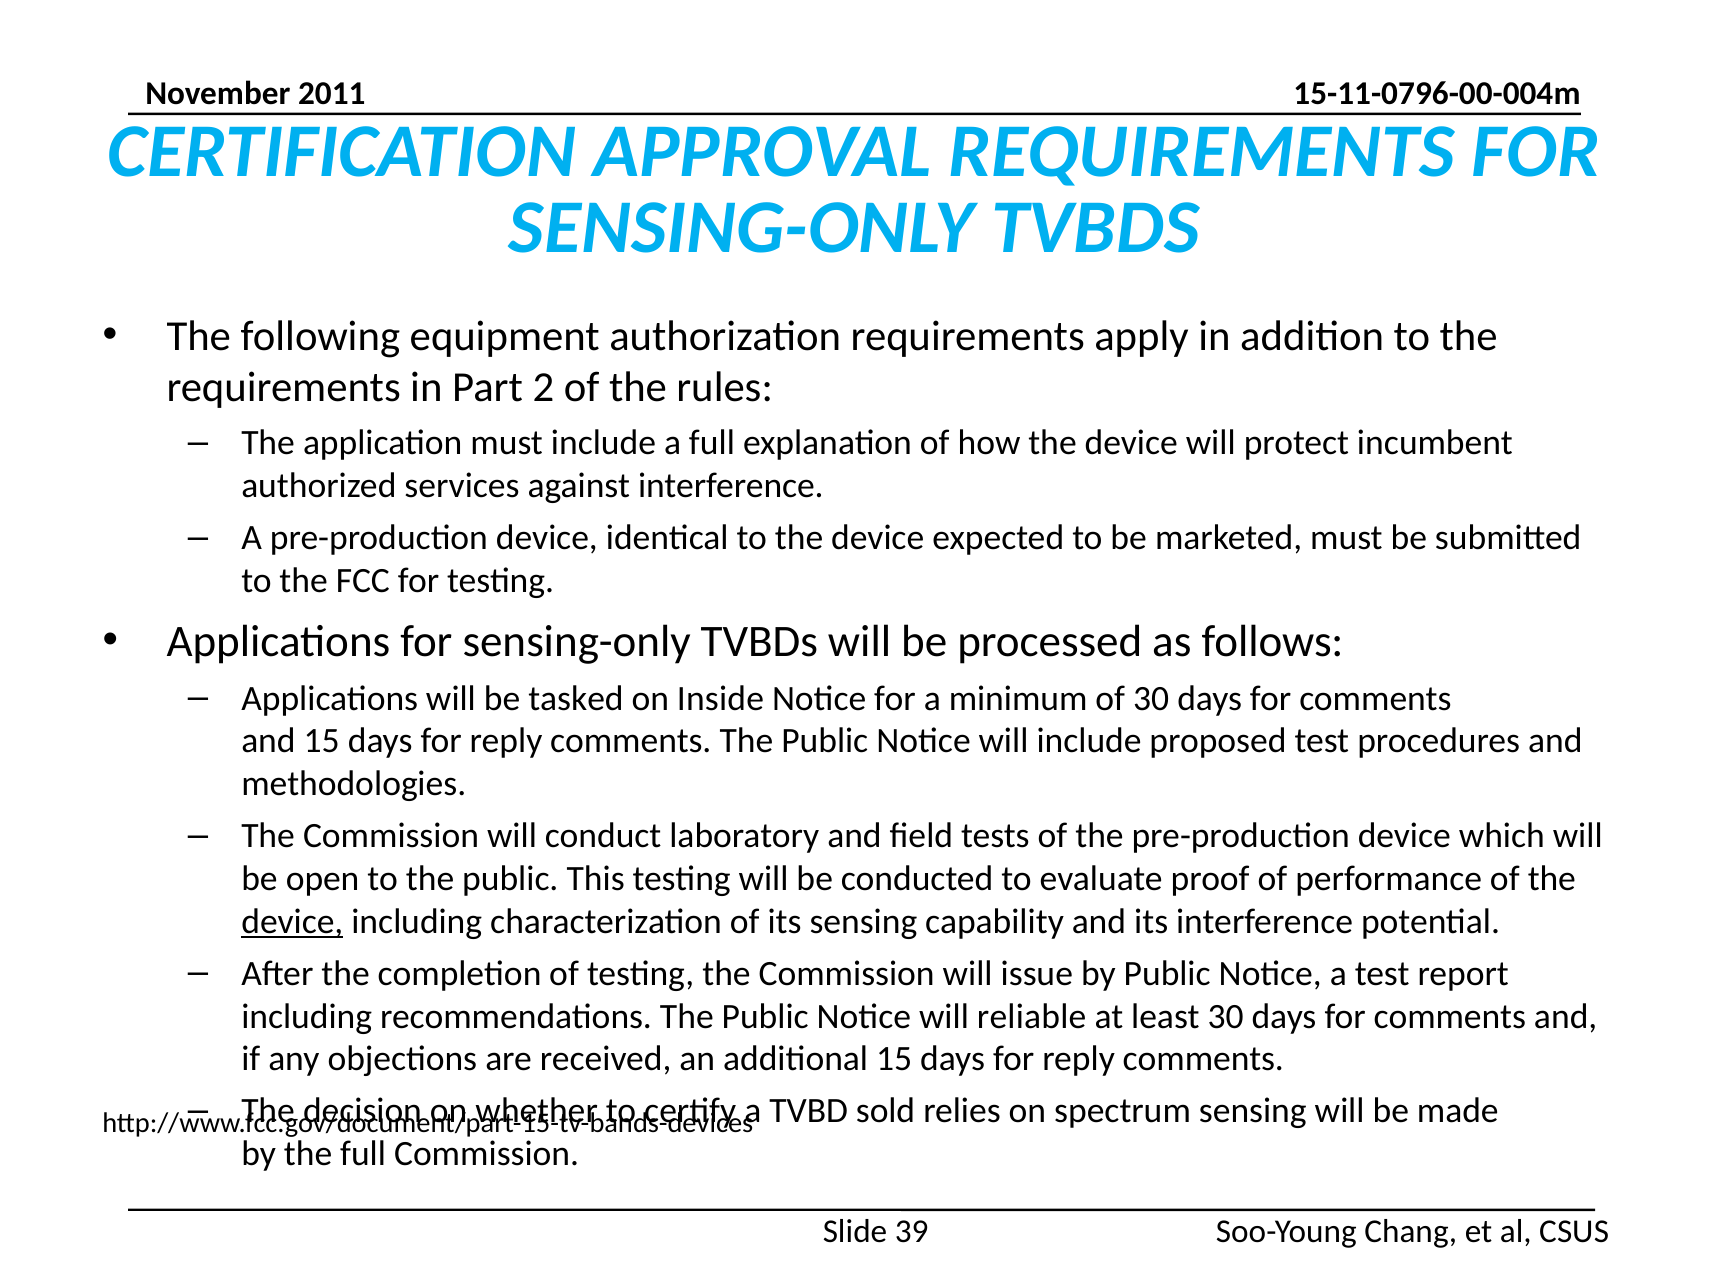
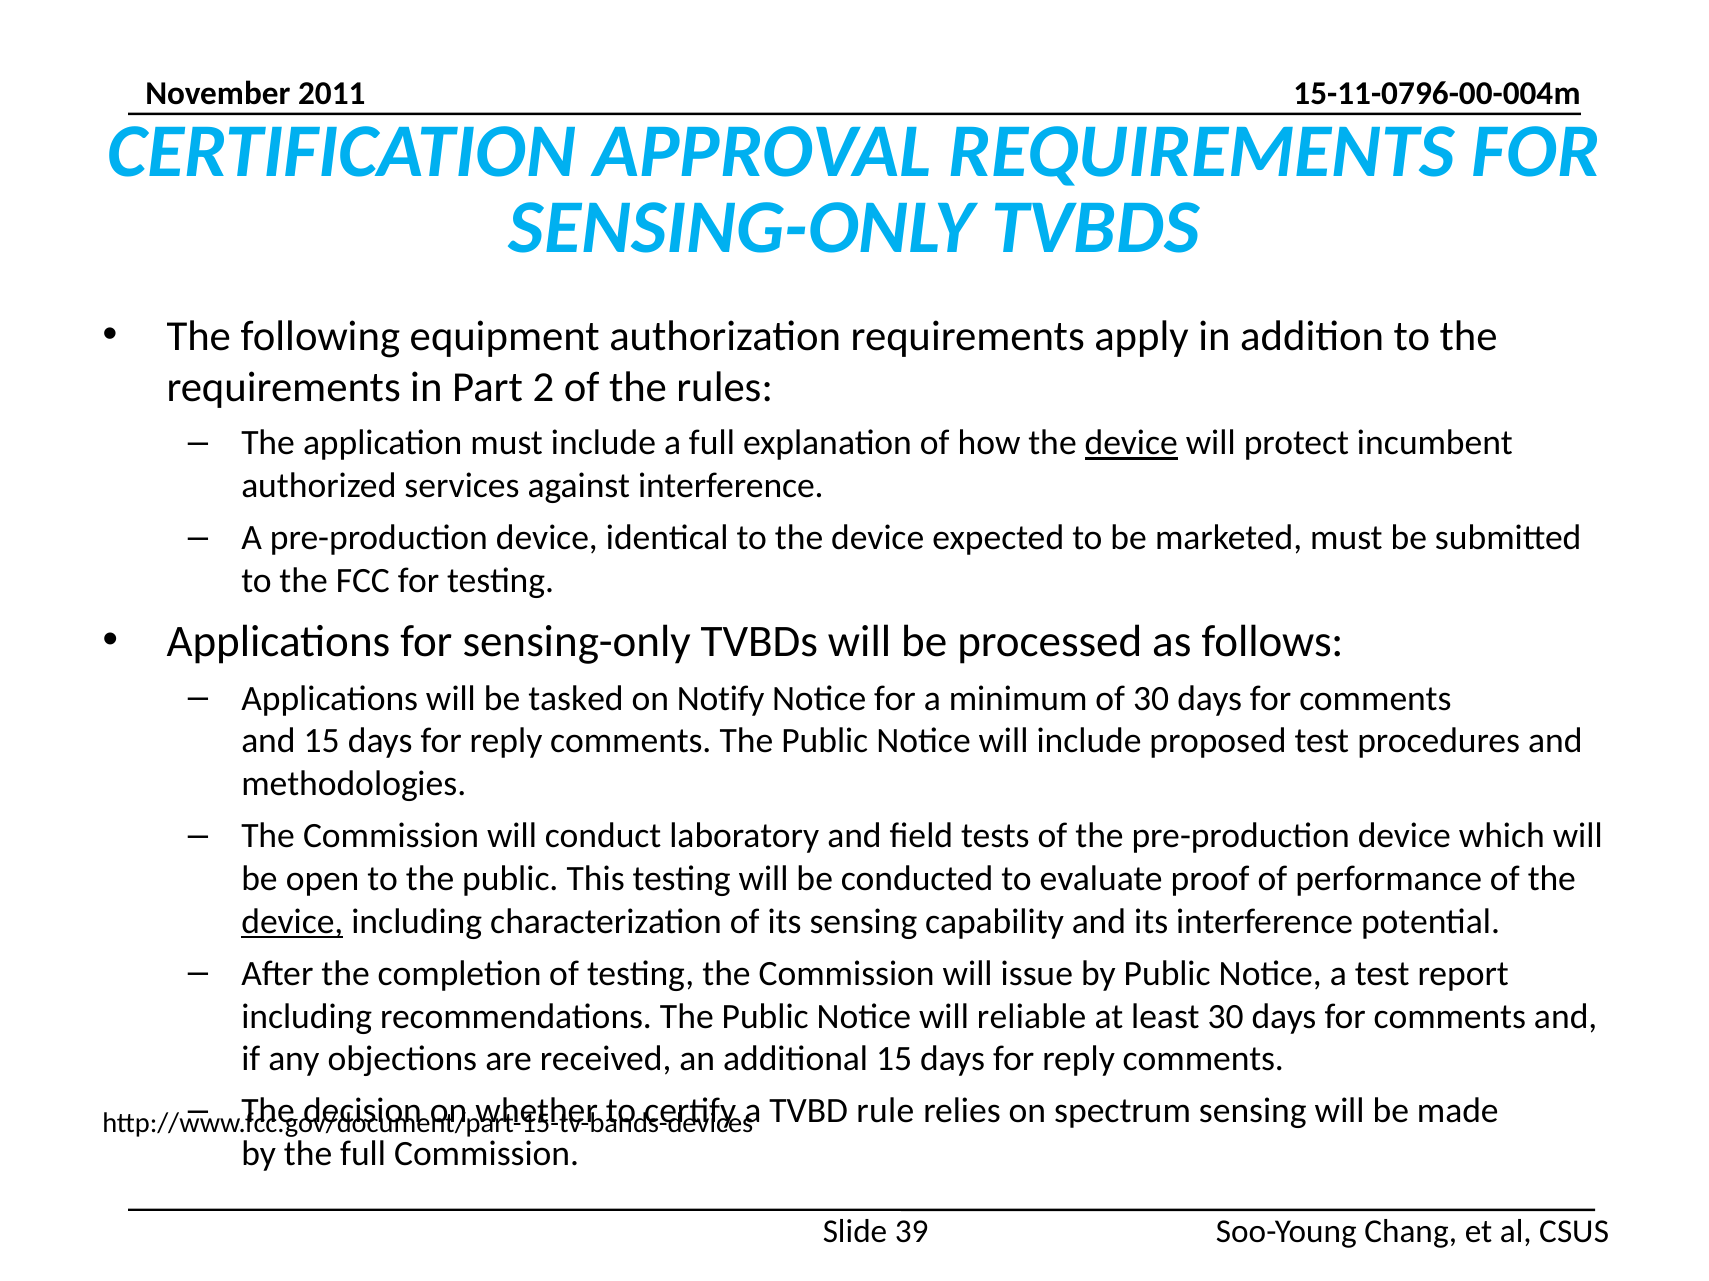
device at (1131, 443) underline: none -> present
Inside: Inside -> Notify
sold: sold -> rule
